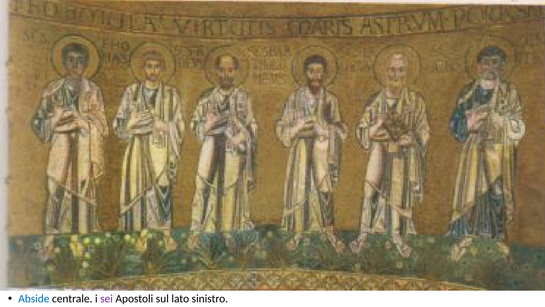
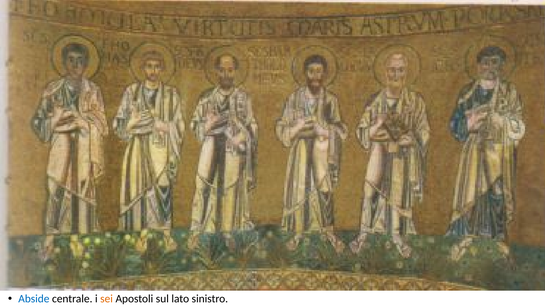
sei colour: purple -> orange
